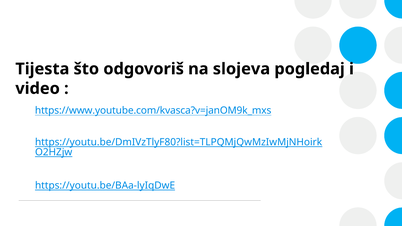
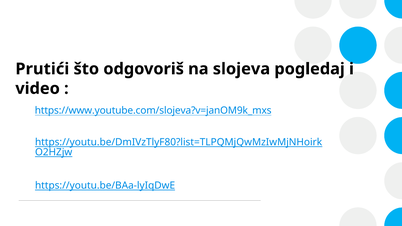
Tijesta: Tijesta -> Prutići
https://www.youtube.com/kvasca?v=janOM9k_mxs: https://www.youtube.com/kvasca?v=janOM9k_mxs -> https://www.youtube.com/slojeva?v=janOM9k_mxs
